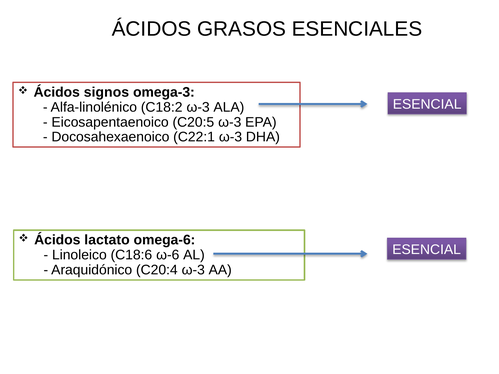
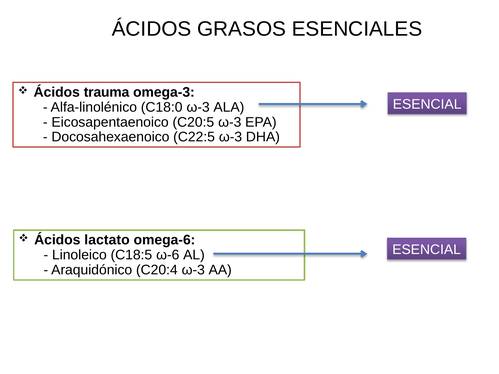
signos: signos -> trauma
C18:2: C18:2 -> C18:0
C22:1: C22:1 -> C22:5
C18:6: C18:6 -> C18:5
